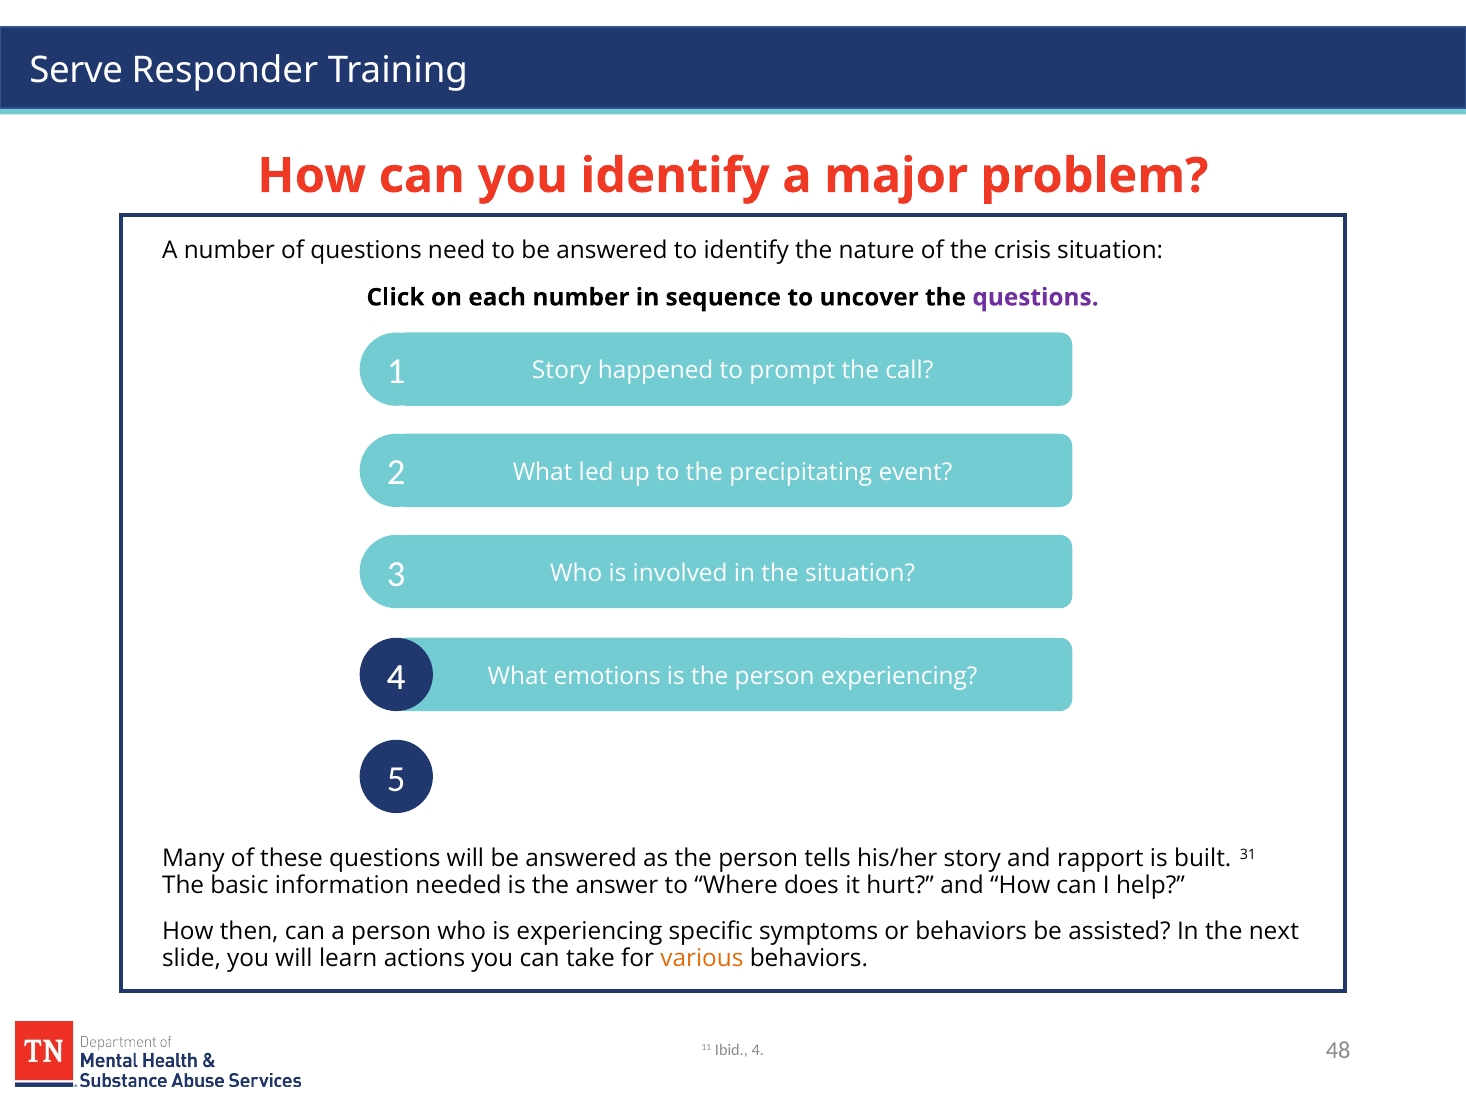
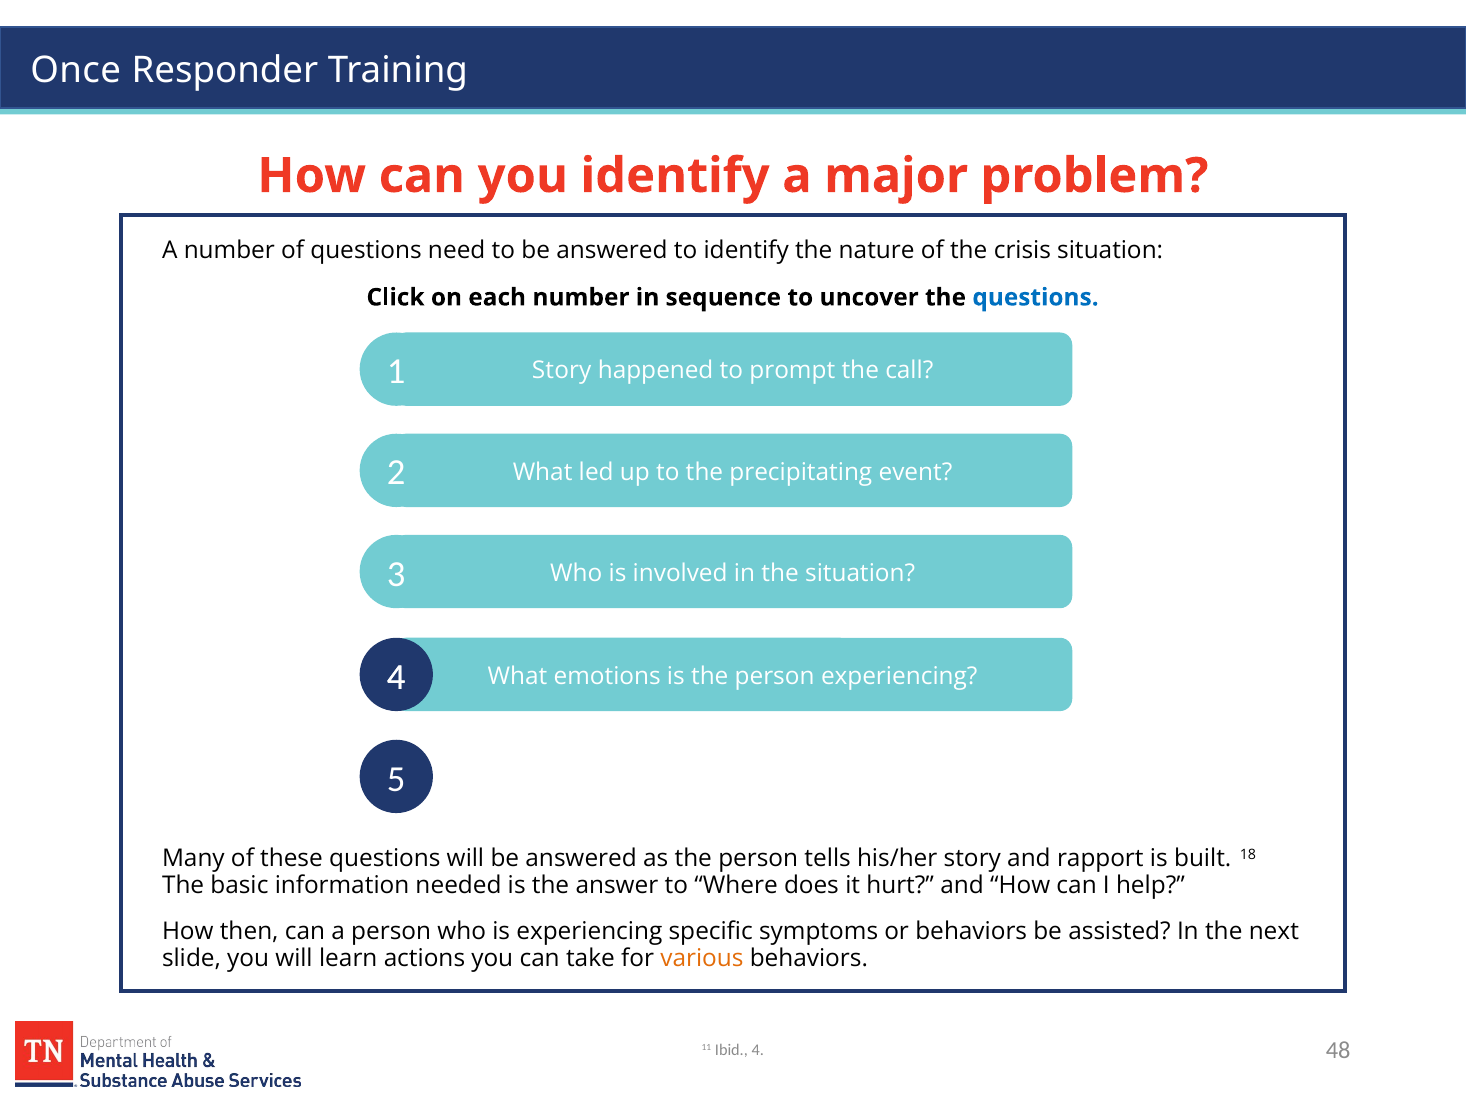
Serve: Serve -> Once
questions at (1036, 297) colour: purple -> blue
31: 31 -> 18
